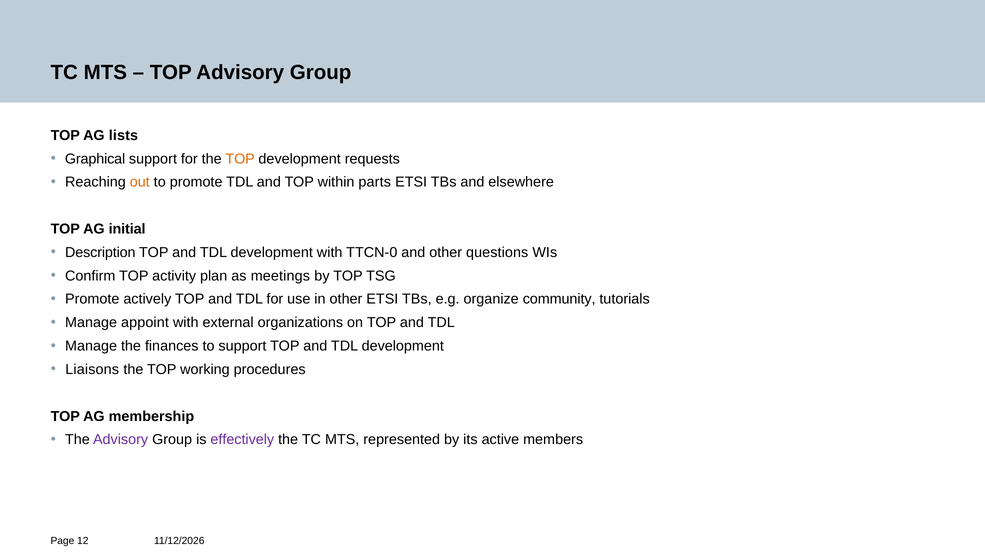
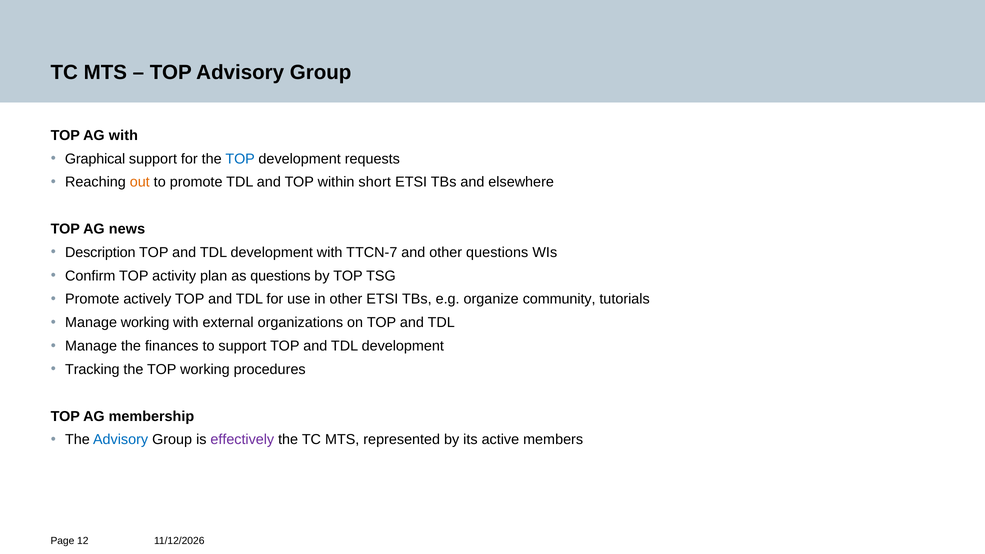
AG lists: lists -> with
TOP at (240, 159) colour: orange -> blue
parts: parts -> short
initial: initial -> news
TTCN-0: TTCN-0 -> TTCN-7
as meetings: meetings -> questions
Manage appoint: appoint -> working
Liaisons: Liaisons -> Tracking
Advisory at (121, 440) colour: purple -> blue
